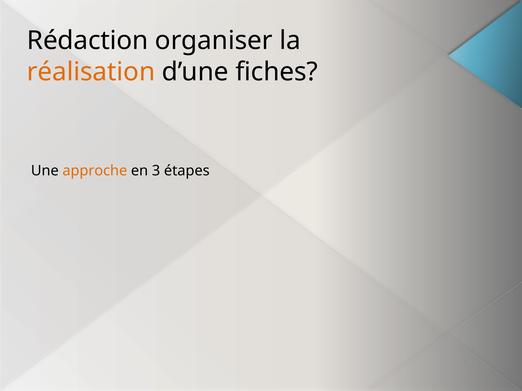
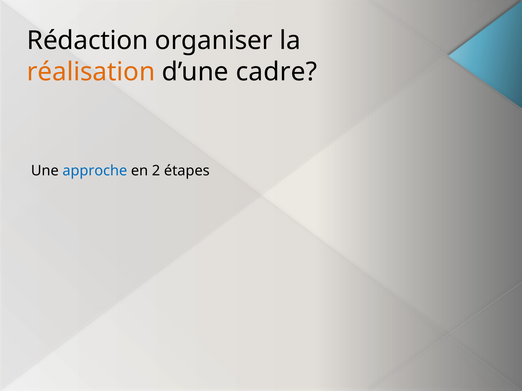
fiches: fiches -> cadre
approche colour: orange -> blue
3: 3 -> 2
